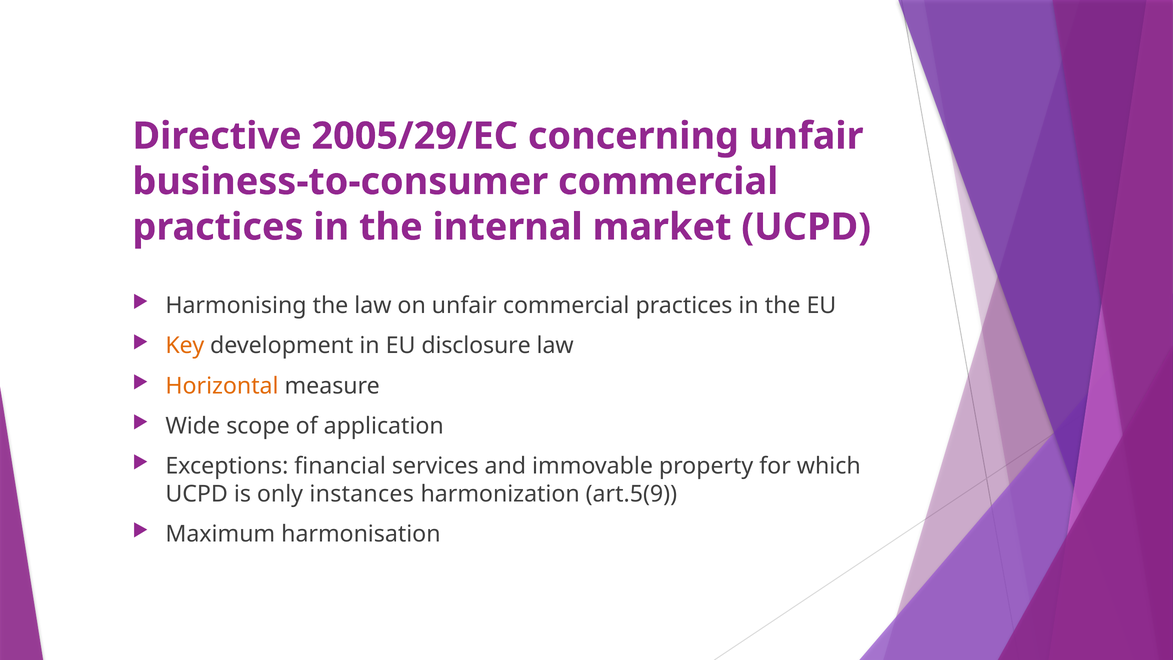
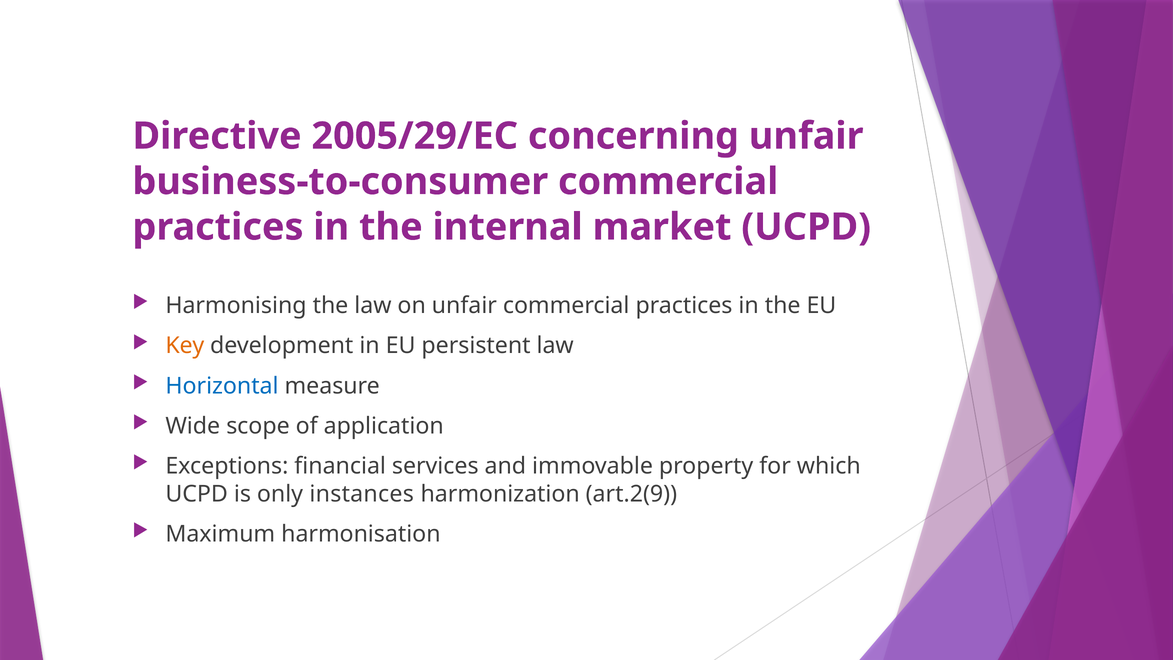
disclosure: disclosure -> persistent
Horizontal colour: orange -> blue
art.5(9: art.5(9 -> art.2(9
